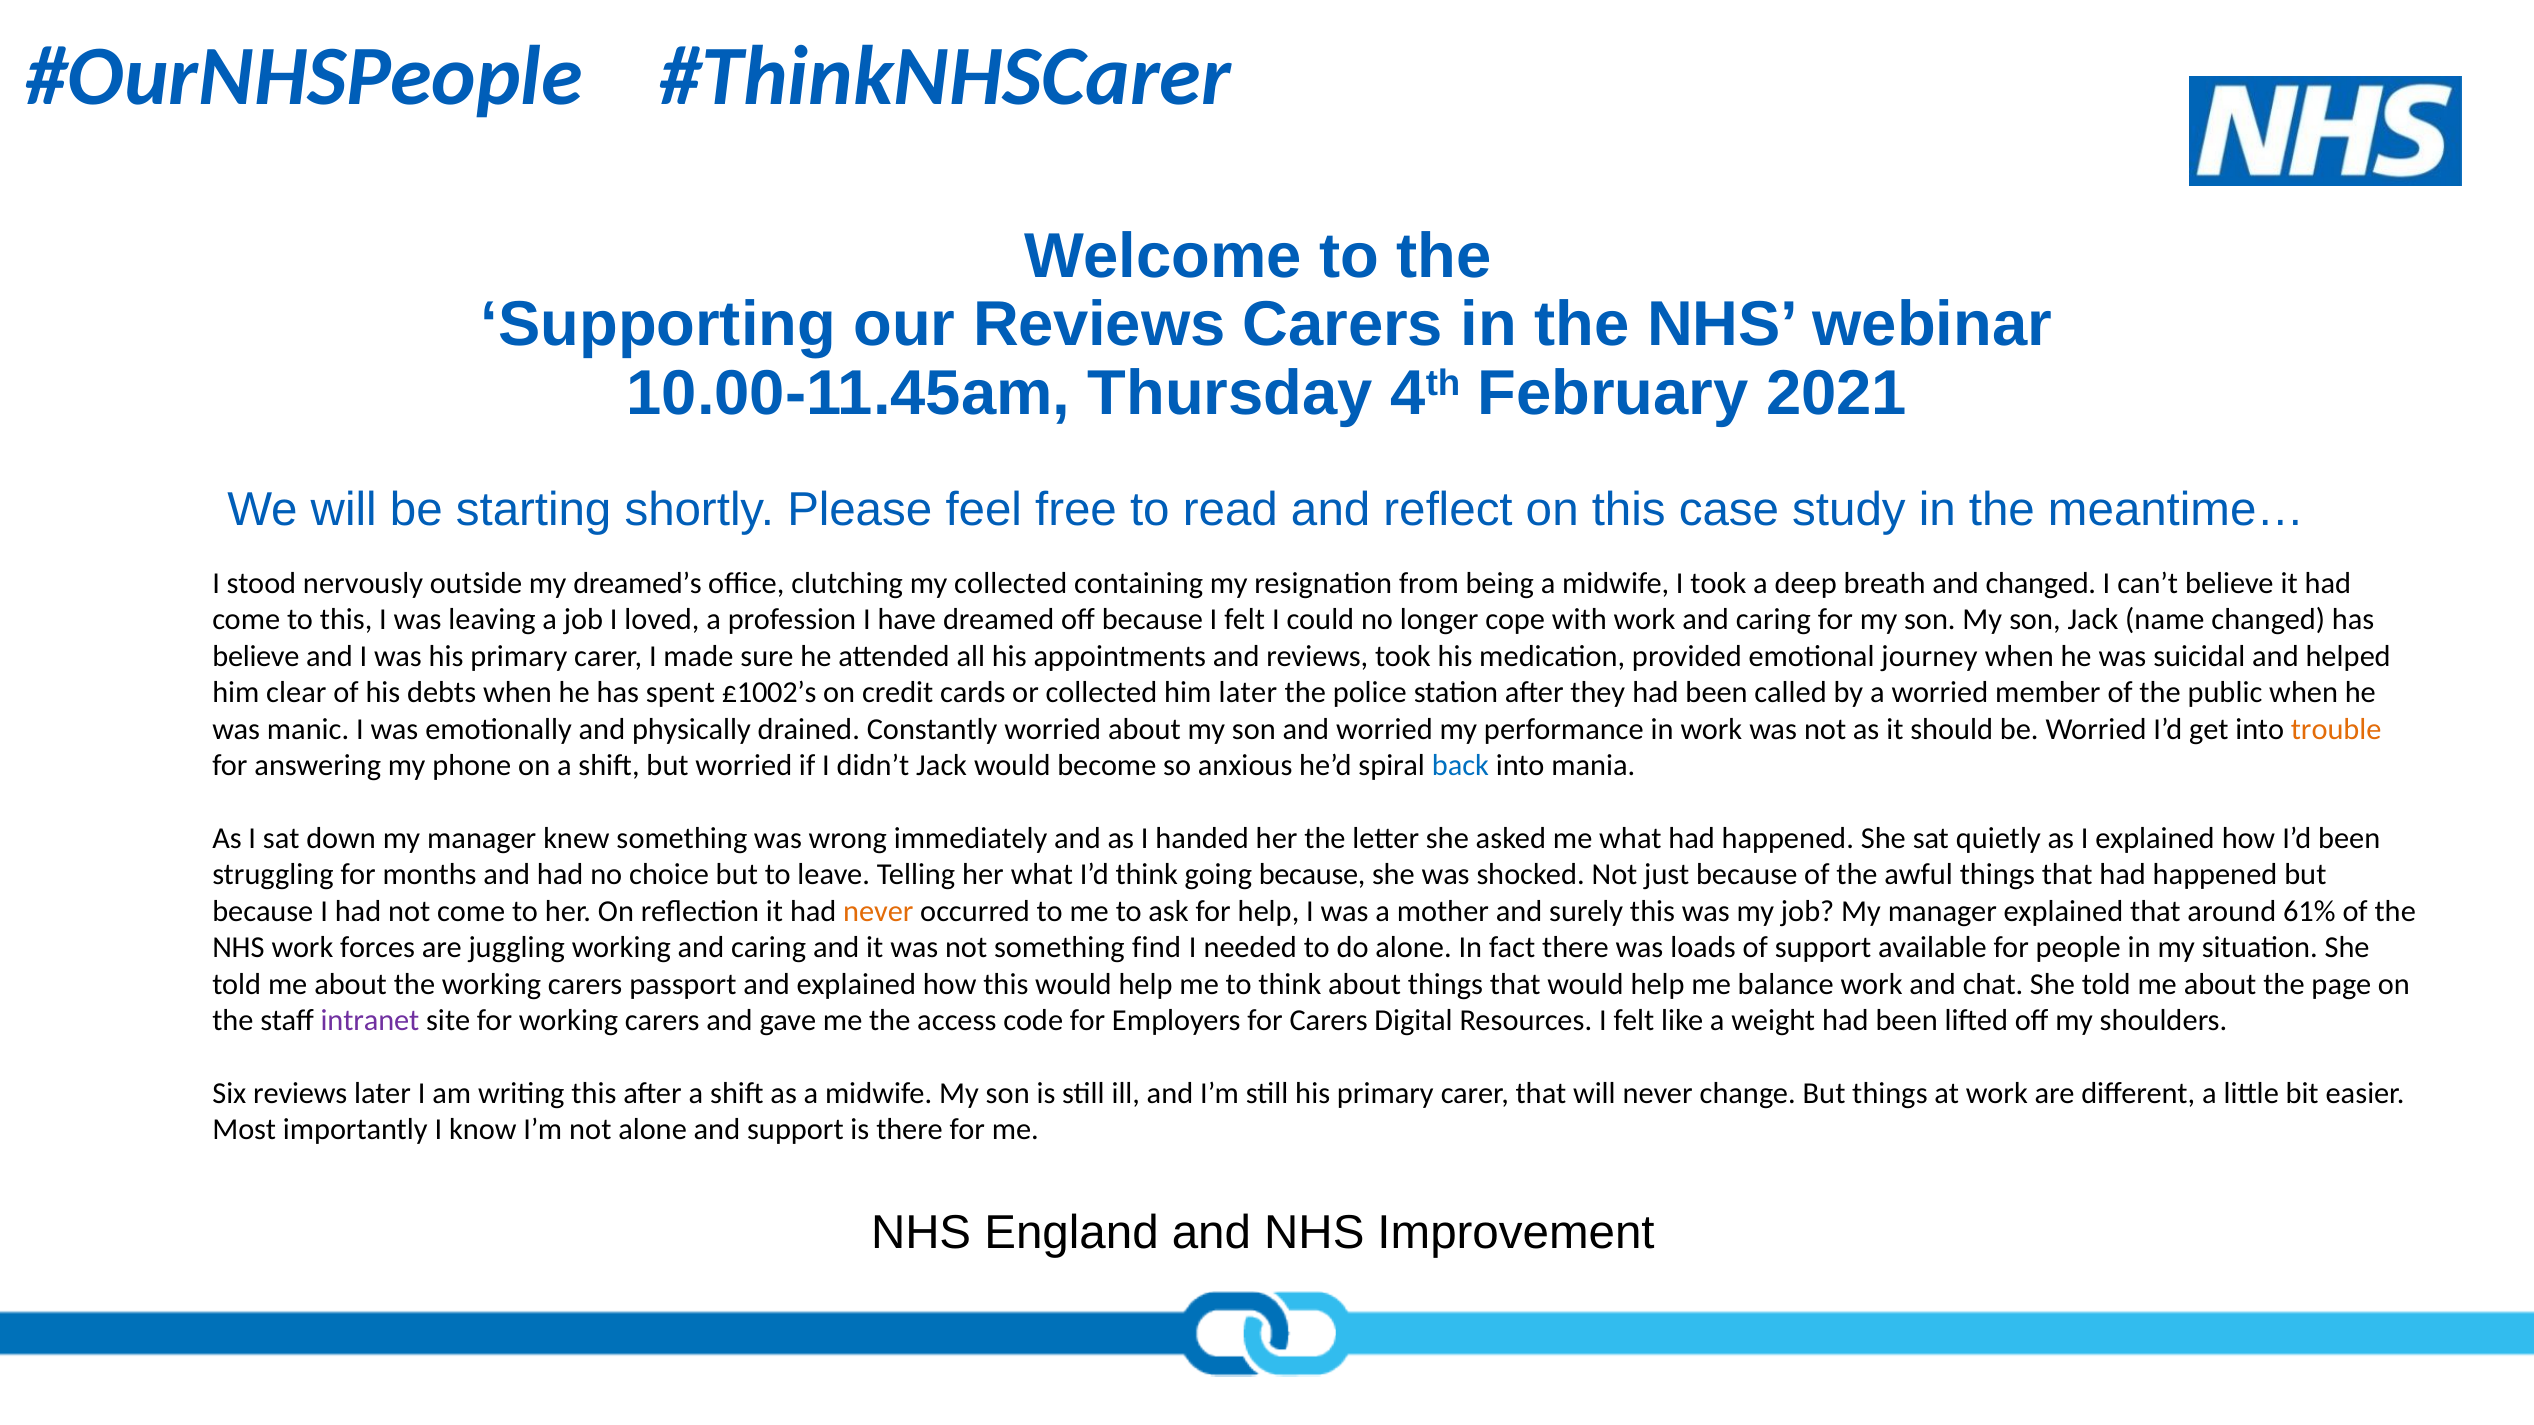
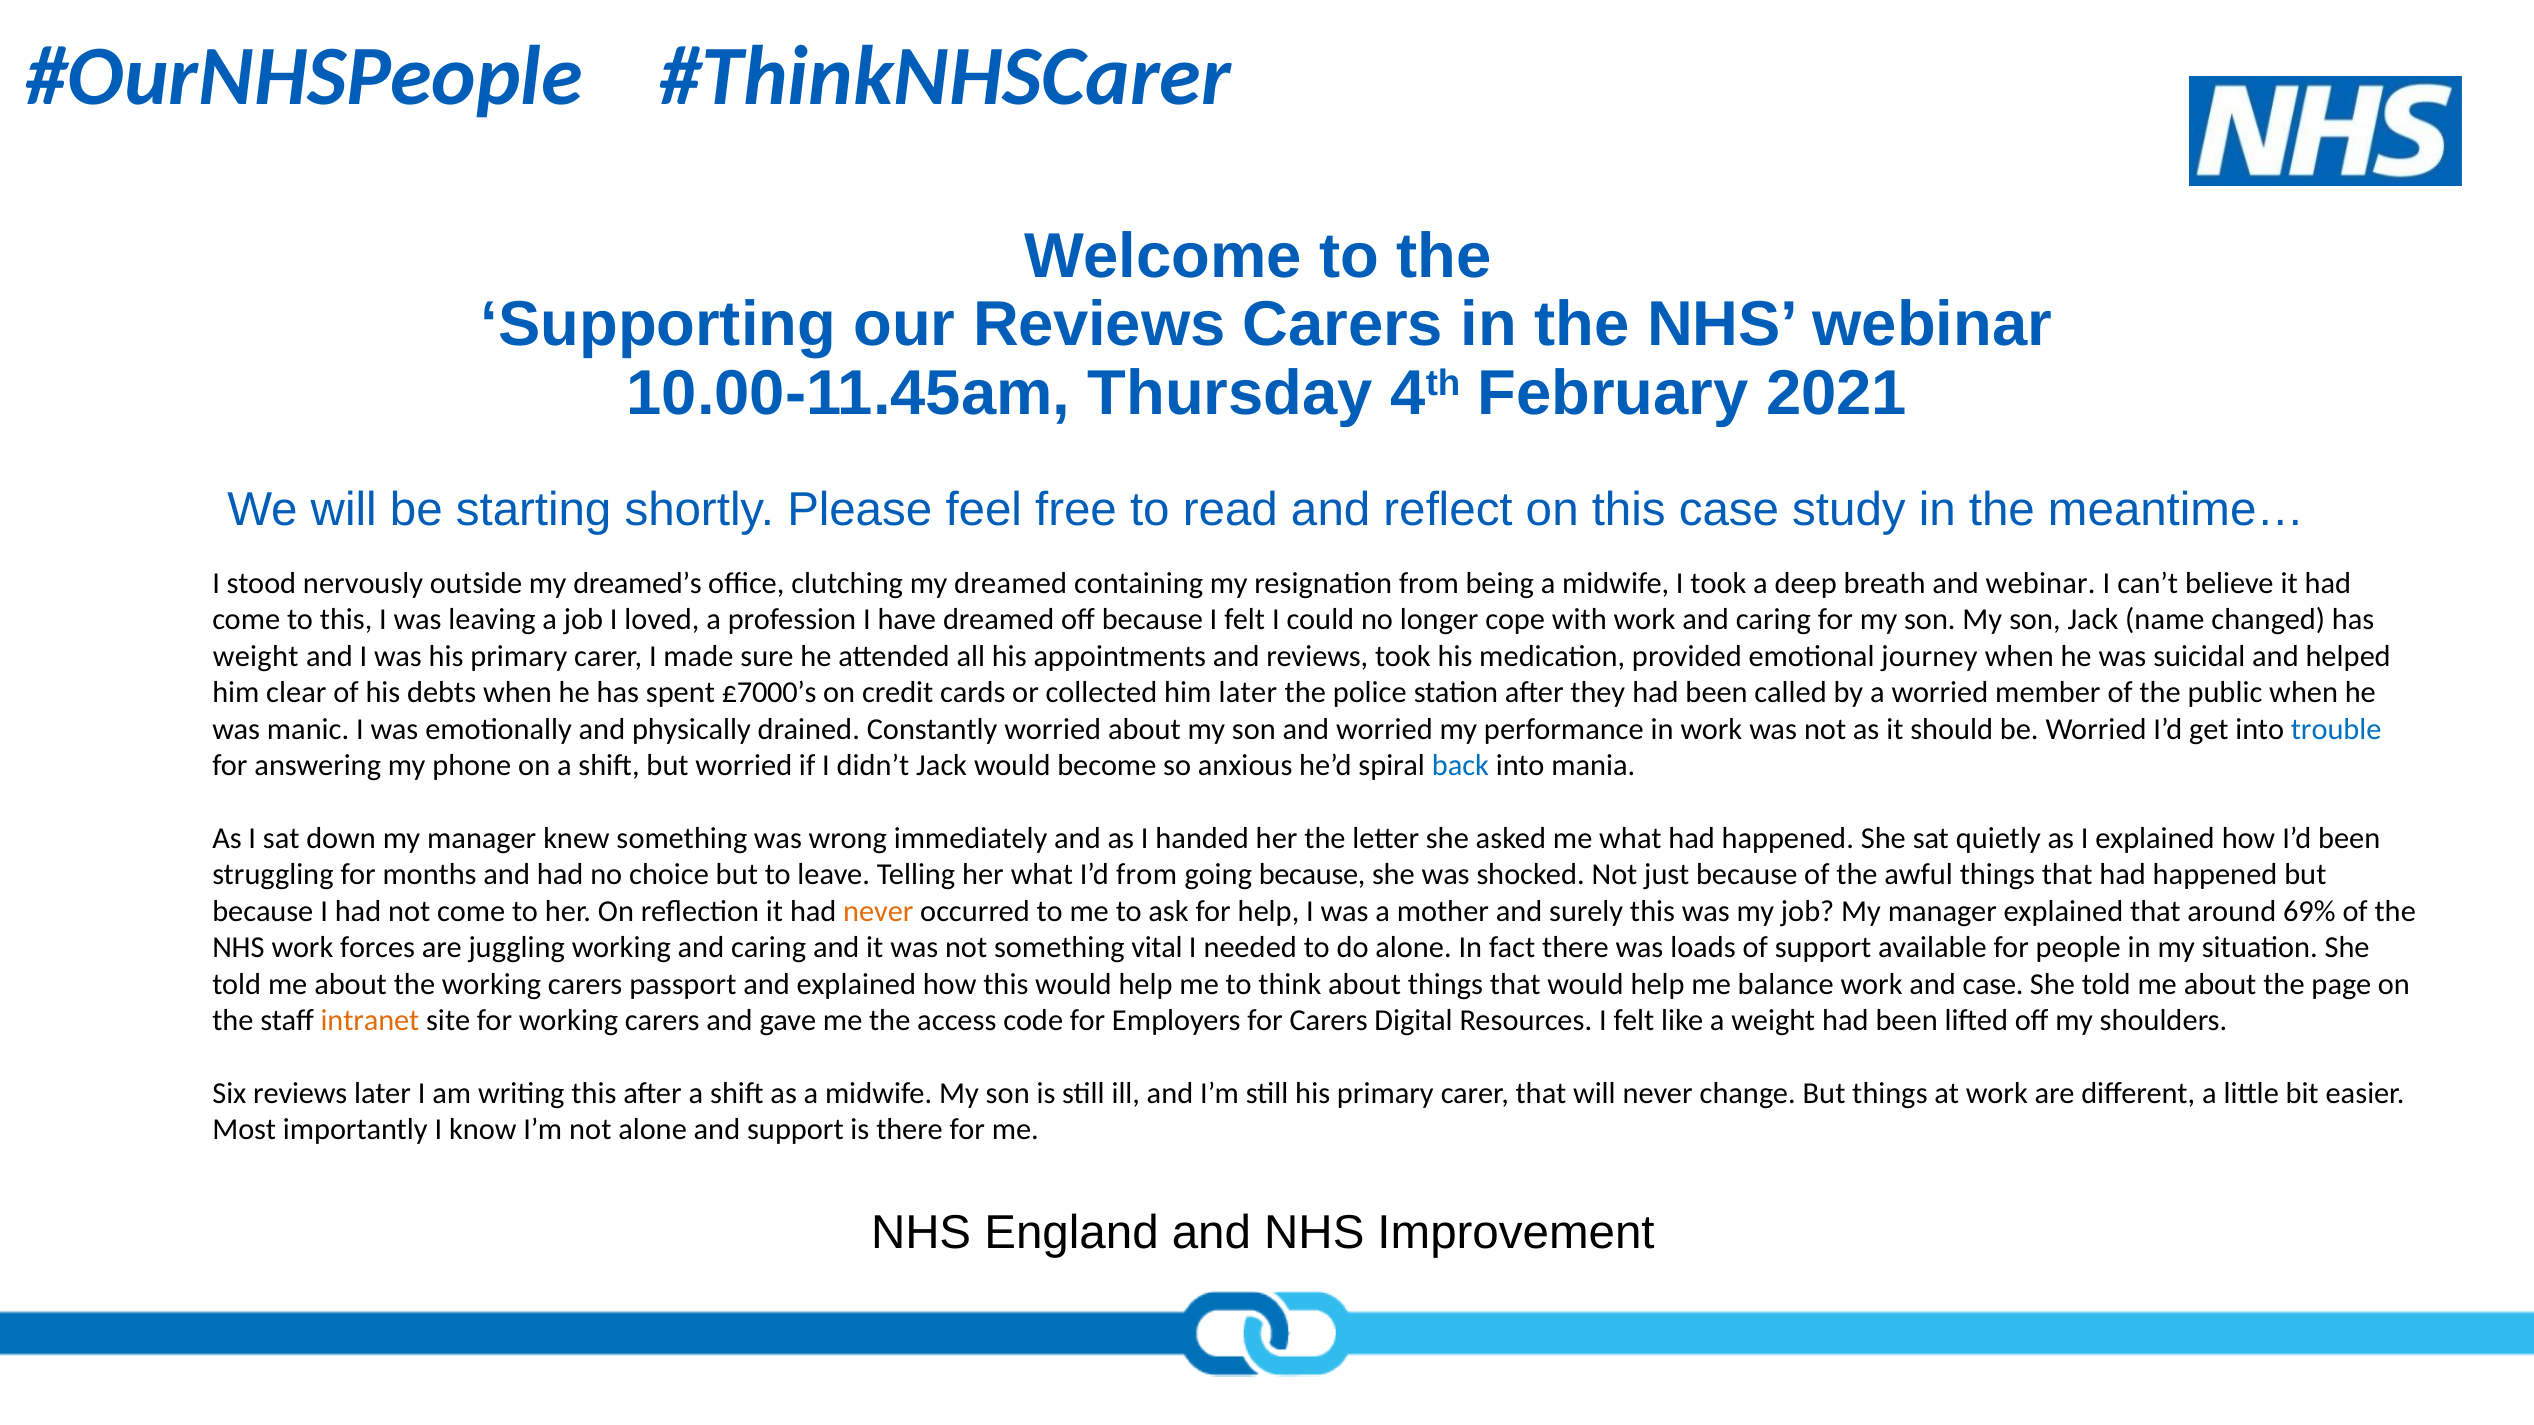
my collected: collected -> dreamed
and changed: changed -> webinar
believe at (256, 656): believe -> weight
£1002’s: £1002’s -> £7000’s
trouble colour: orange -> blue
I’d think: think -> from
61%: 61% -> 69%
find: find -> vital
and chat: chat -> case
intranet colour: purple -> orange
